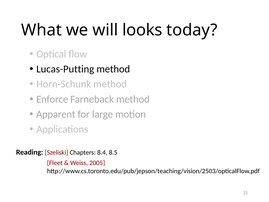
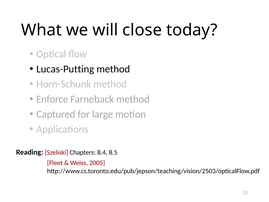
looks: looks -> close
Apparent: Apparent -> Captured
